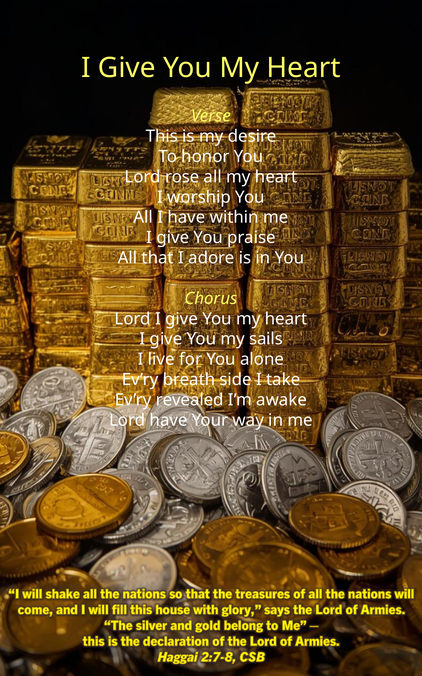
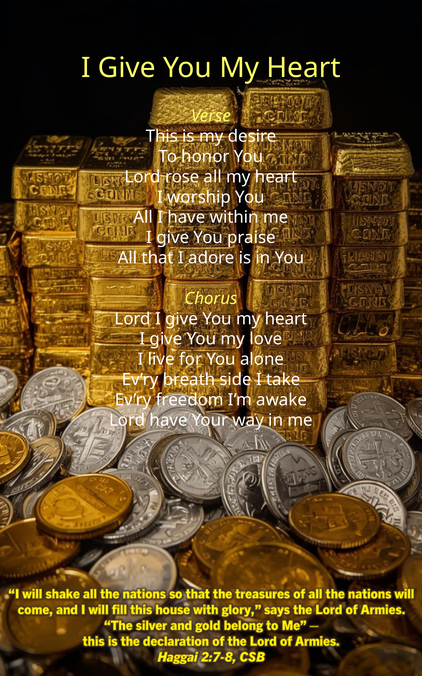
sails: sails -> love
revealed: revealed -> freedom
